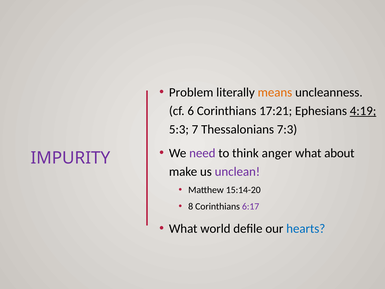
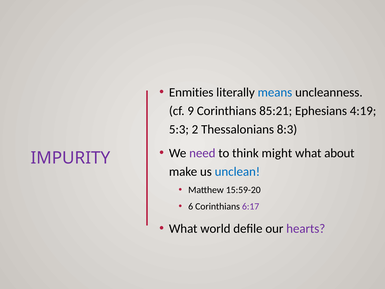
Problem: Problem -> Enmities
means colour: orange -> blue
6: 6 -> 9
17:21: 17:21 -> 85:21
4:19 underline: present -> none
7: 7 -> 2
7:3: 7:3 -> 8:3
anger: anger -> might
unclean colour: purple -> blue
15:14-20: 15:14-20 -> 15:59-20
8: 8 -> 6
hearts colour: blue -> purple
